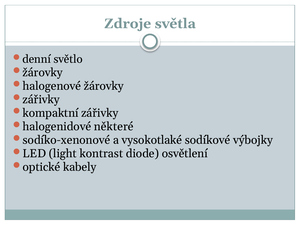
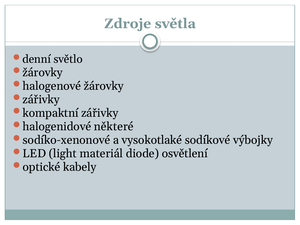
kontrast: kontrast -> materiál
